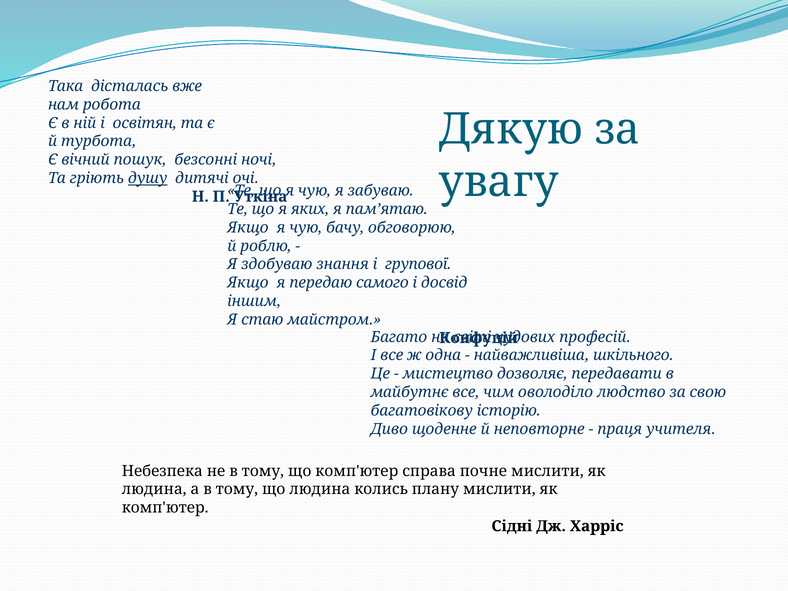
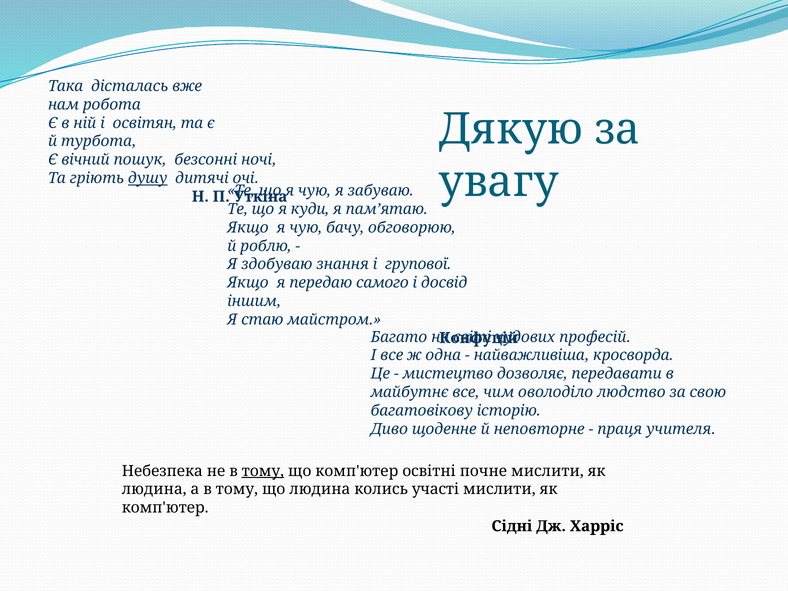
яких: яких -> куди
шкільного: шкільного -> кросворда
тому at (263, 471) underline: none -> present
справа: справа -> освітні
плану: плану -> участі
